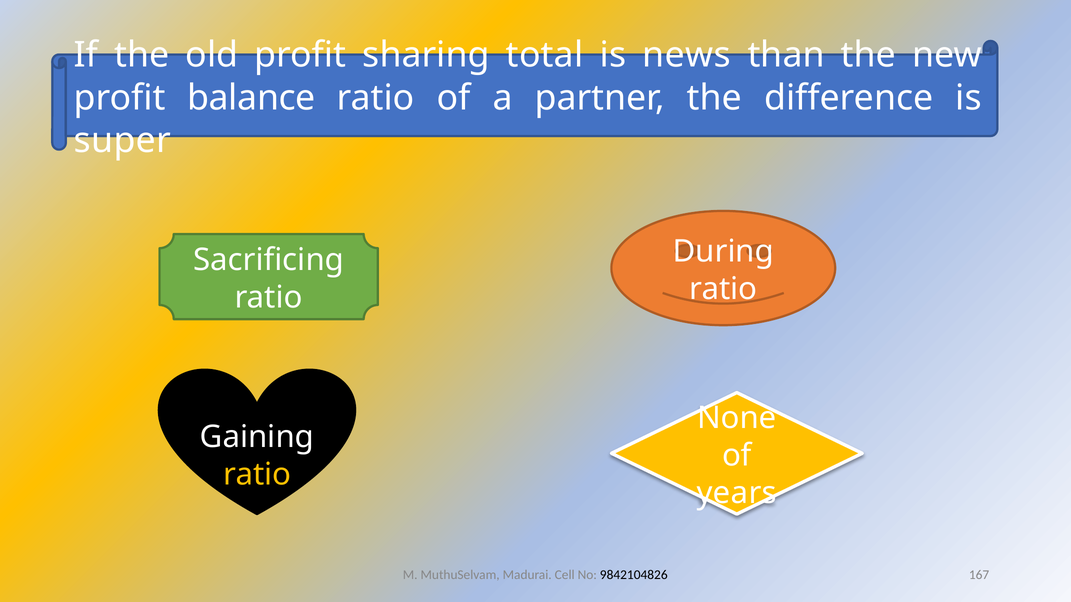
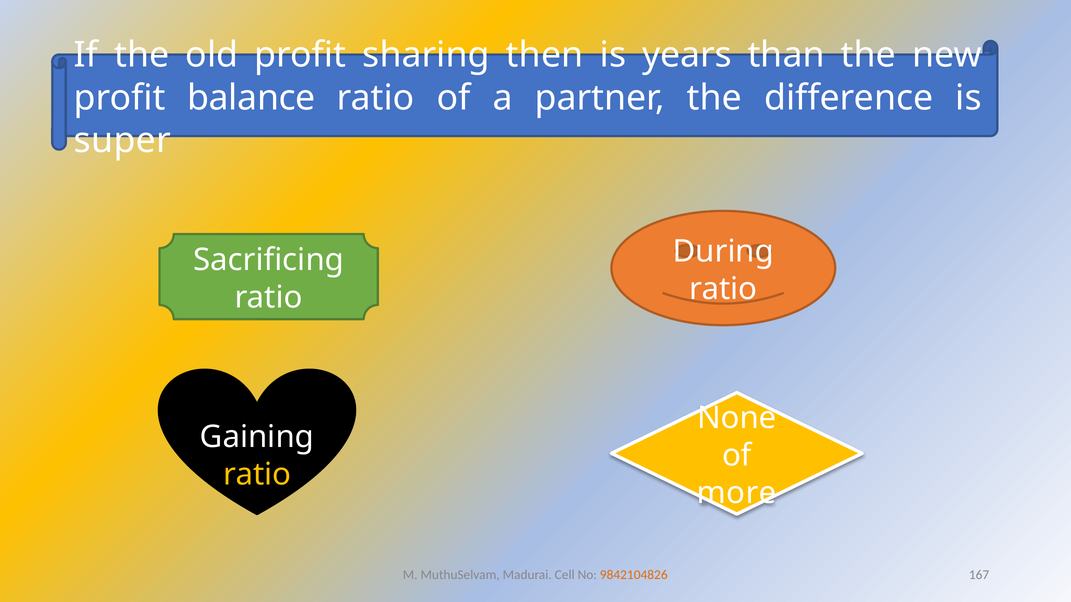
total: total -> then
news: news -> years
years: years -> more
9842104826 colour: black -> orange
